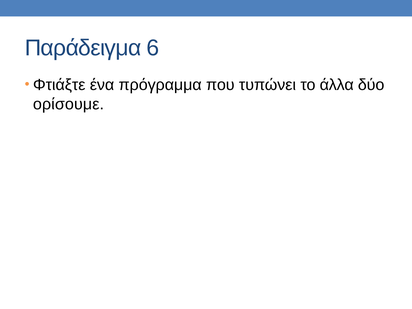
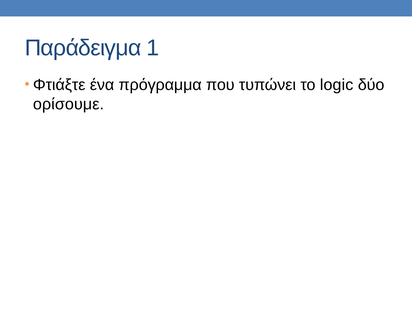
6: 6 -> 1
άλλα: άλλα -> logic
